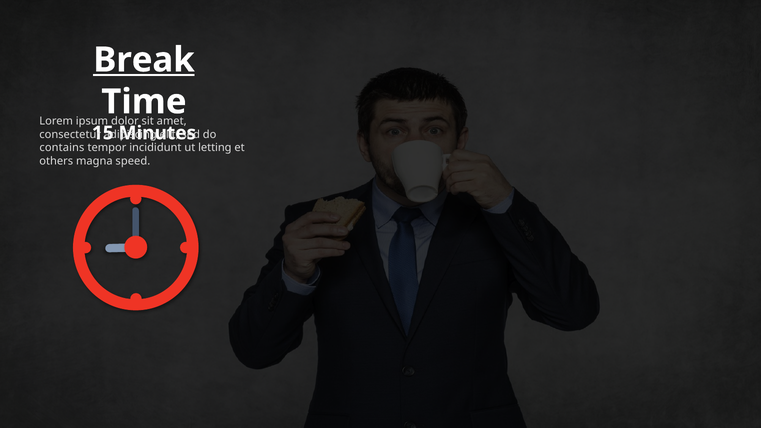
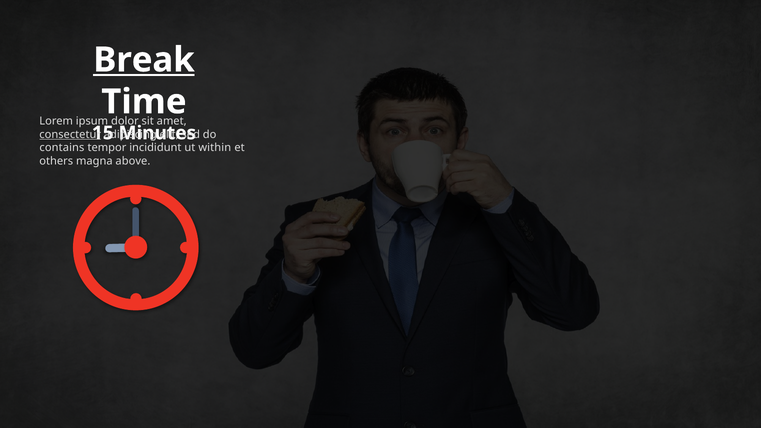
consectetur underline: none -> present
letting: letting -> within
speed: speed -> above
